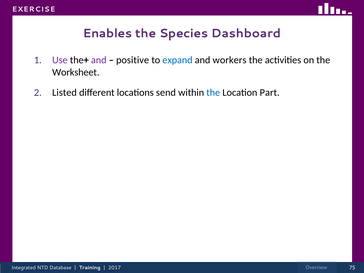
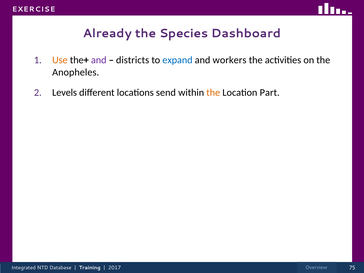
Enables: Enables -> Already
Use colour: purple -> orange
positive: positive -> districts
Worksheet: Worksheet -> Anopheles
Listed: Listed -> Levels
the at (213, 93) colour: blue -> orange
